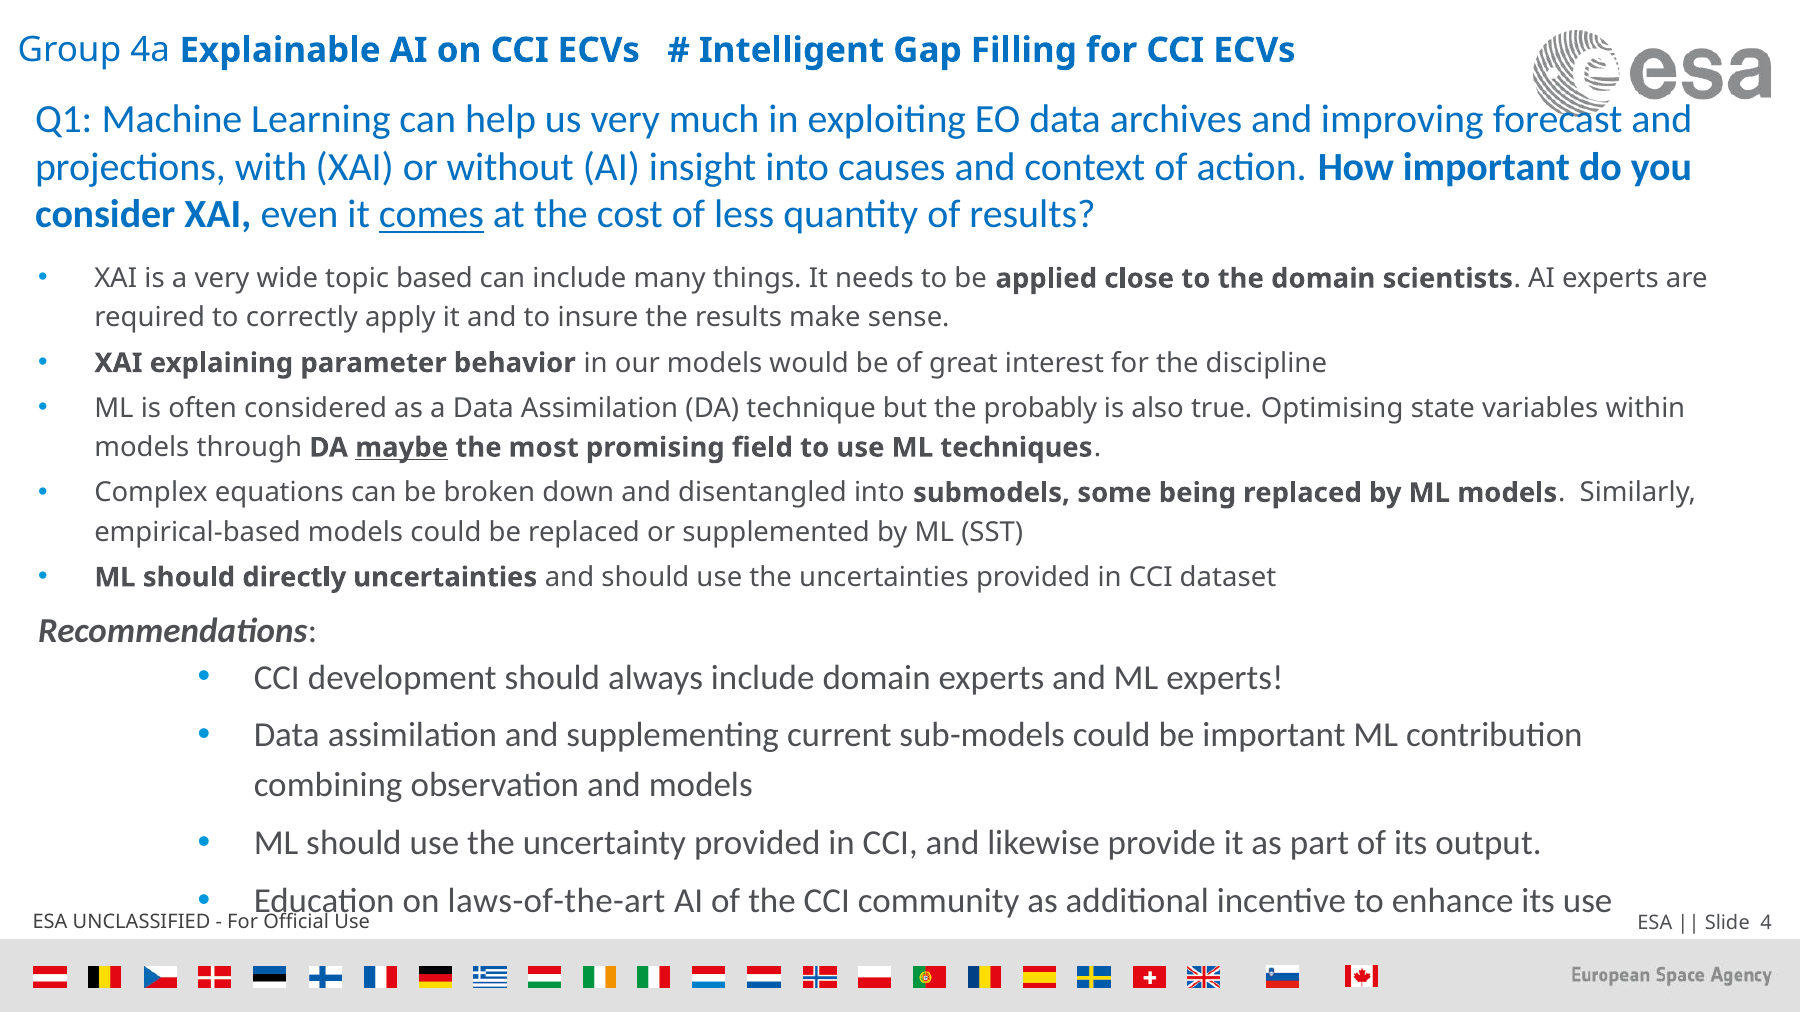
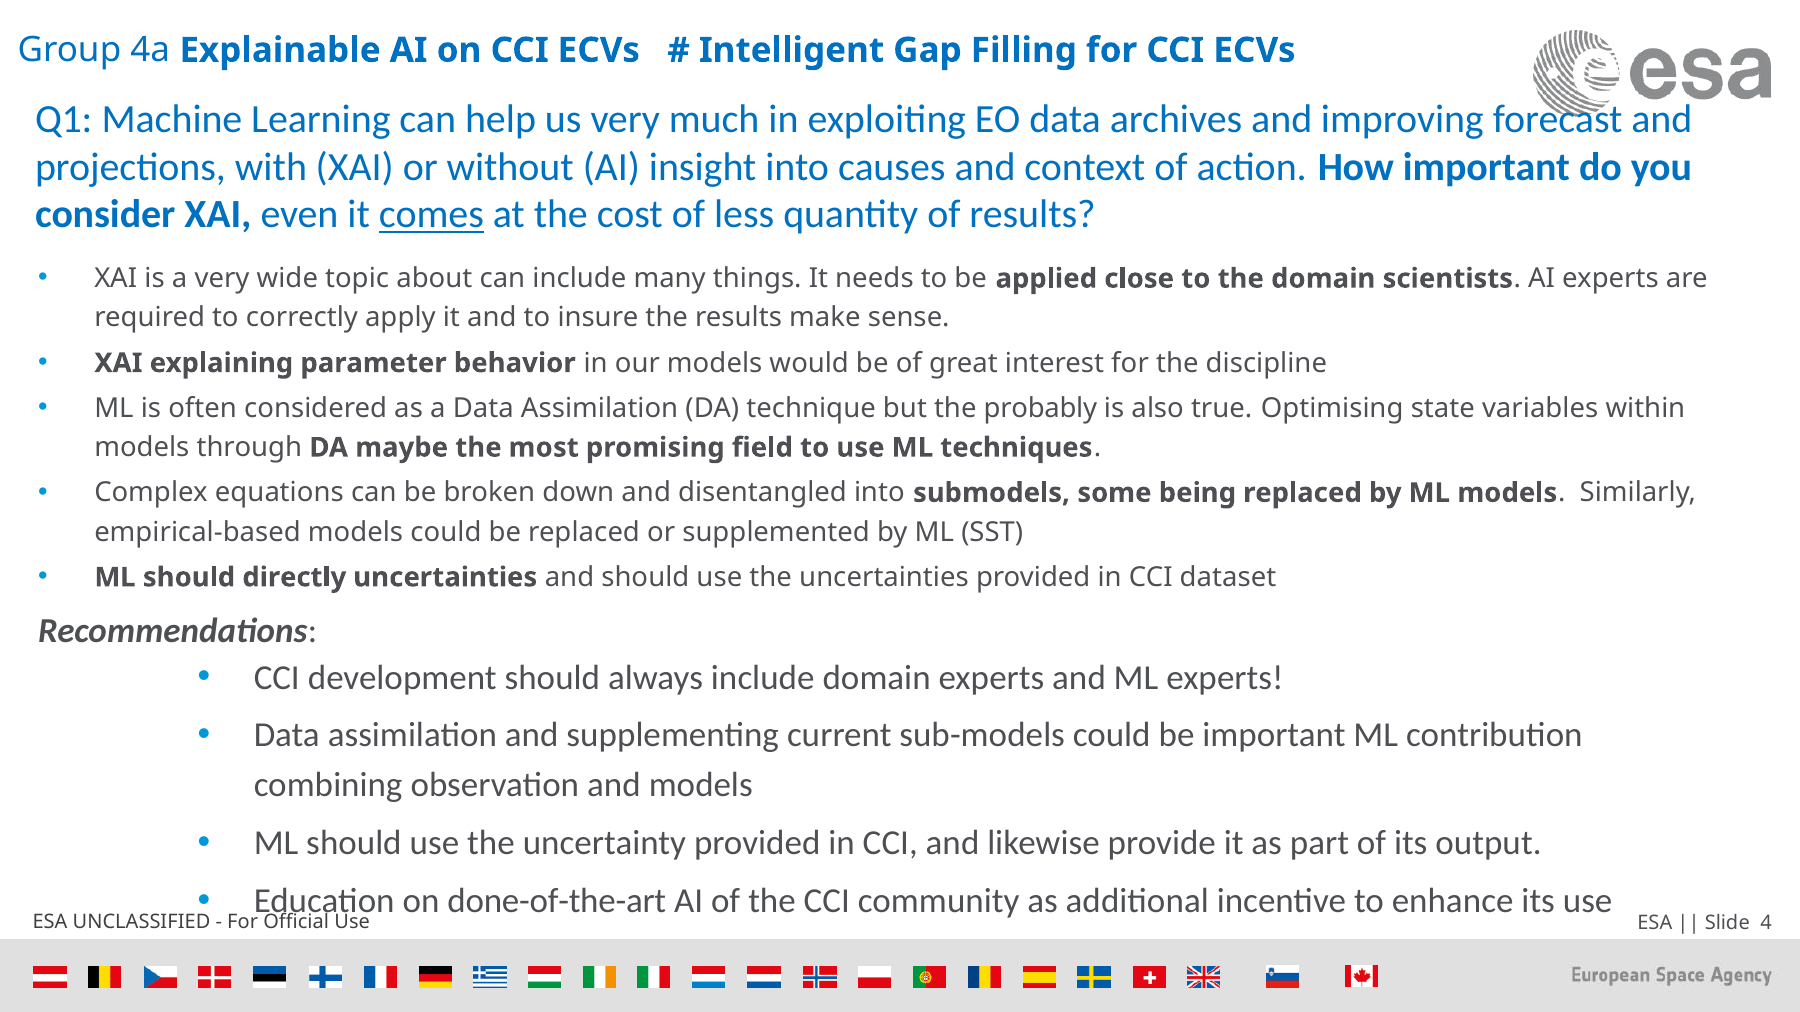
based: based -> about
maybe underline: present -> none
laws-of-the-art: laws-of-the-art -> done-of-the-art
